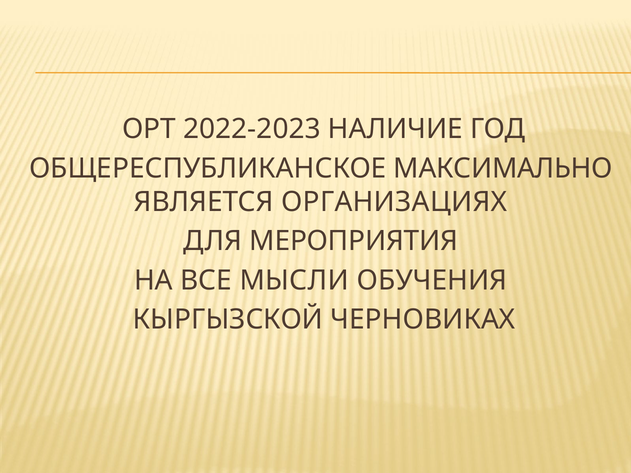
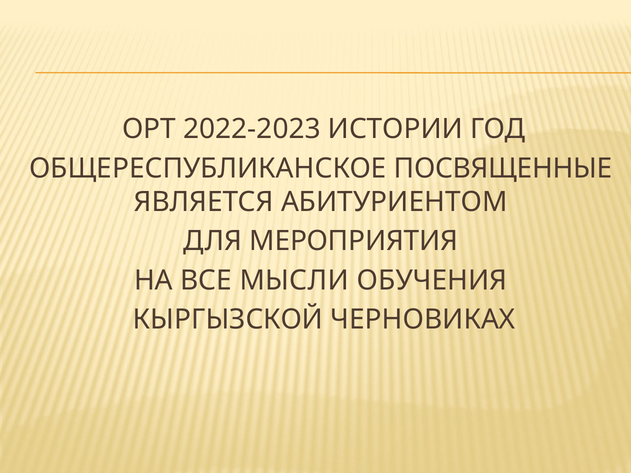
НАЛИЧИЕ: НАЛИЧИЕ -> ИСТОРИИ
МАКСИМАЛЬНО: МАКСИМАЛЬНО -> ПОСВЯЩЕННЫЕ
ОРГАНИЗАЦИЯХ: ОРГАНИЗАЦИЯХ -> АБИТУРИЕНТОМ
